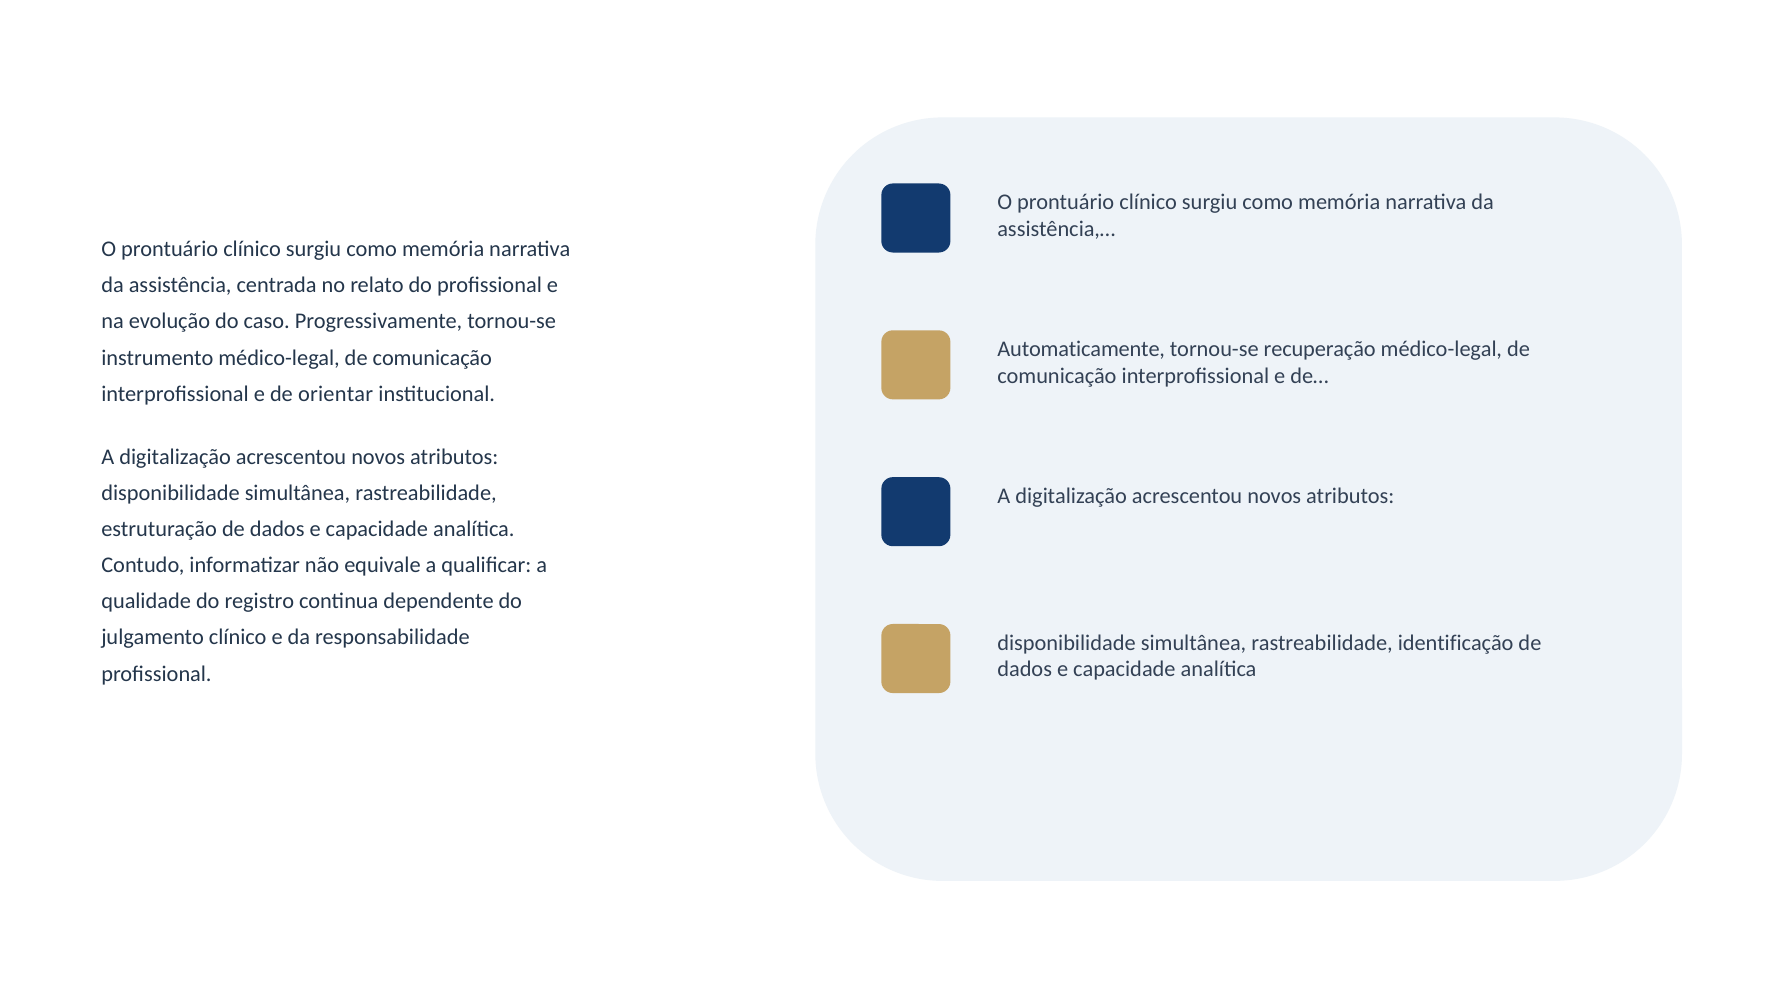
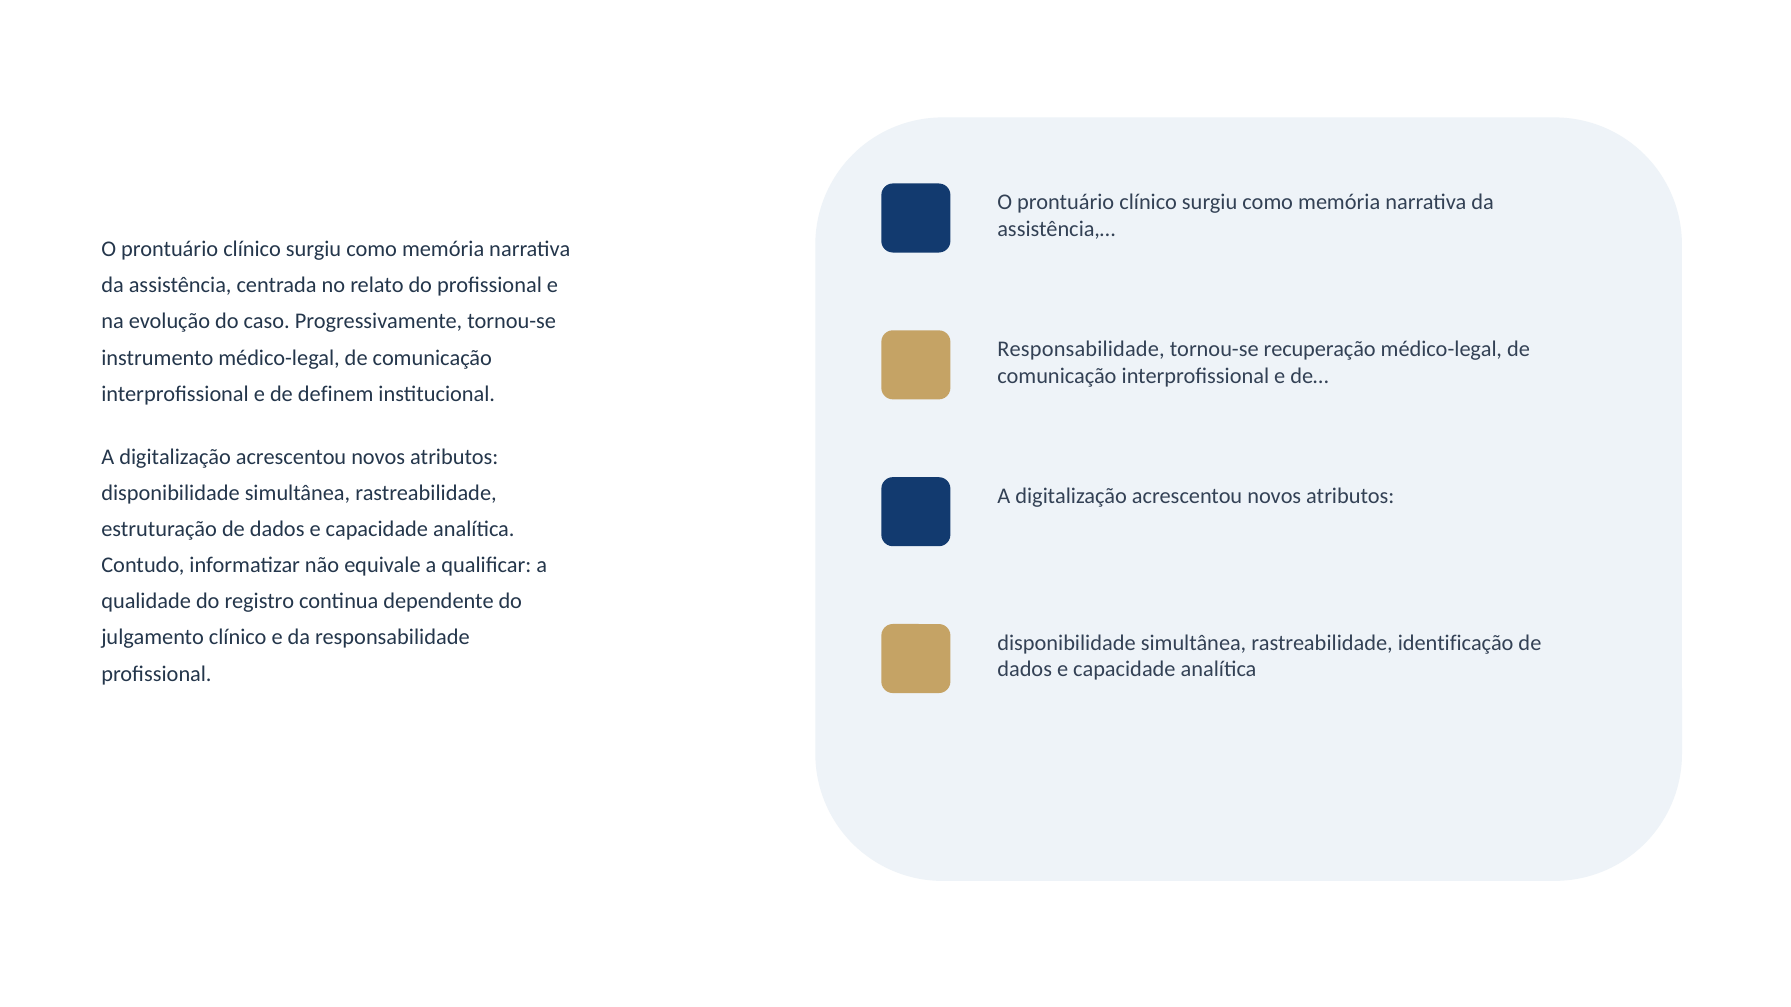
Automaticamente at (1081, 349): Automaticamente -> Responsabilidade
orientar: orientar -> definem
